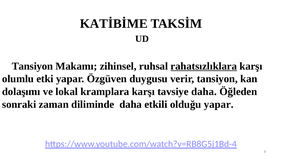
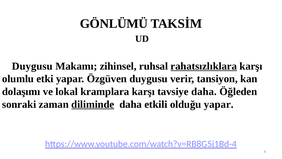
KATİBİME: KATİBİME -> GÖNLÜMÜ
Tansiyon at (32, 66): Tansiyon -> Duygusu
diliminde underline: none -> present
